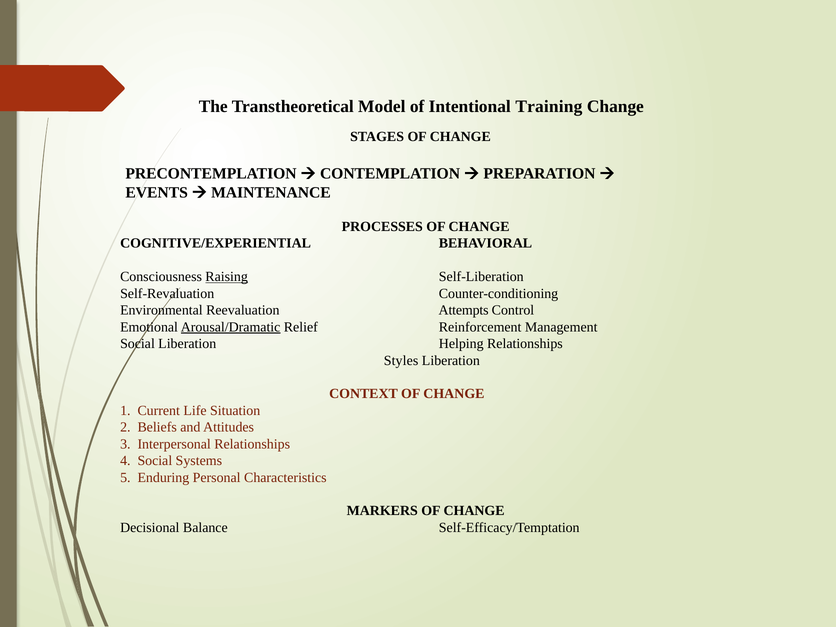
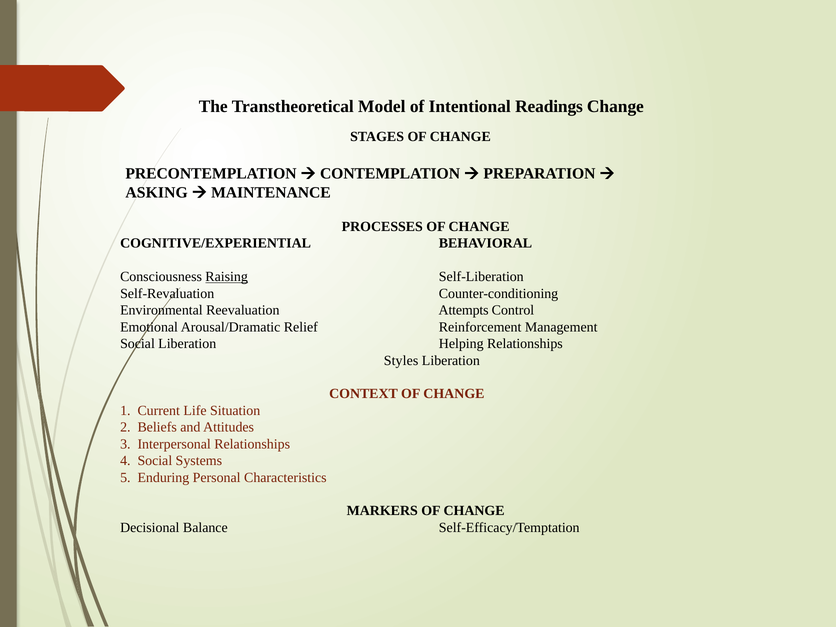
Training: Training -> Readings
EVENTS: EVENTS -> ASKING
Arousal/Dramatic underline: present -> none
